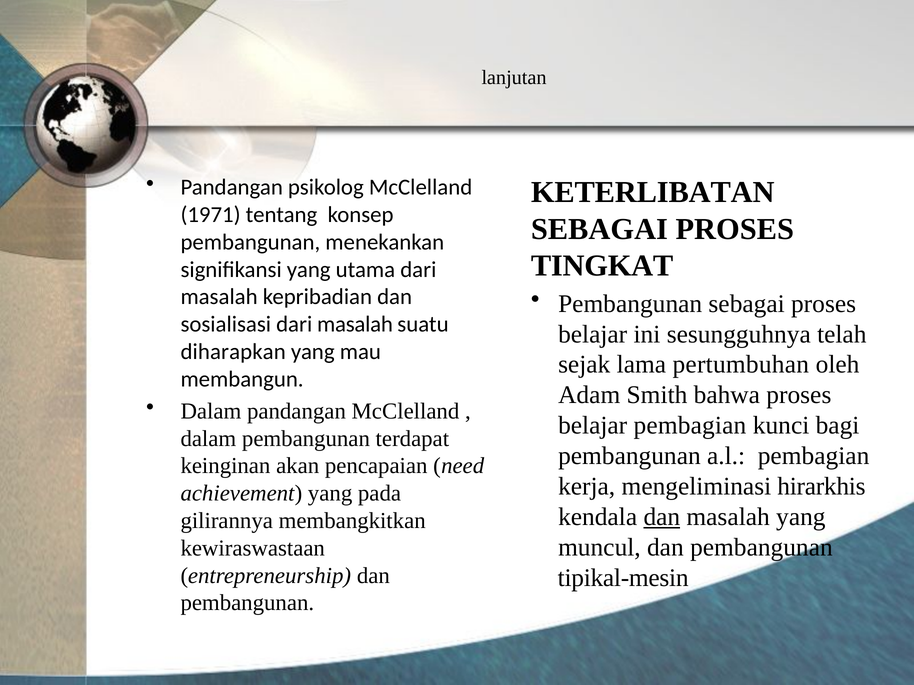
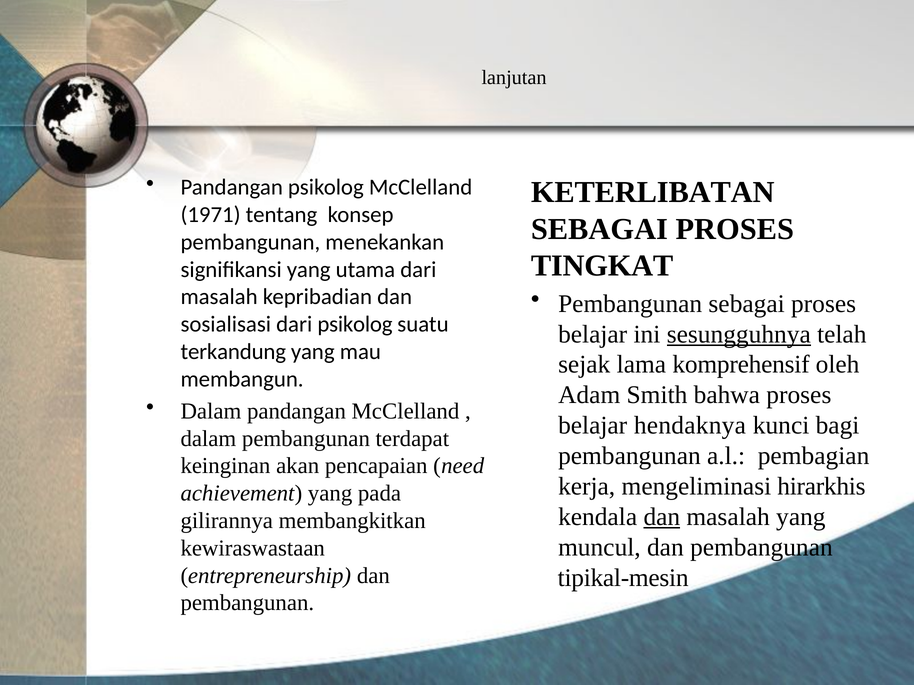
sosialisasi dari masalah: masalah -> psikolog
sesungguhnya underline: none -> present
diharapkan: diharapkan -> terkandung
pertumbuhan: pertumbuhan -> komprehensif
belajar pembagian: pembagian -> hendaknya
